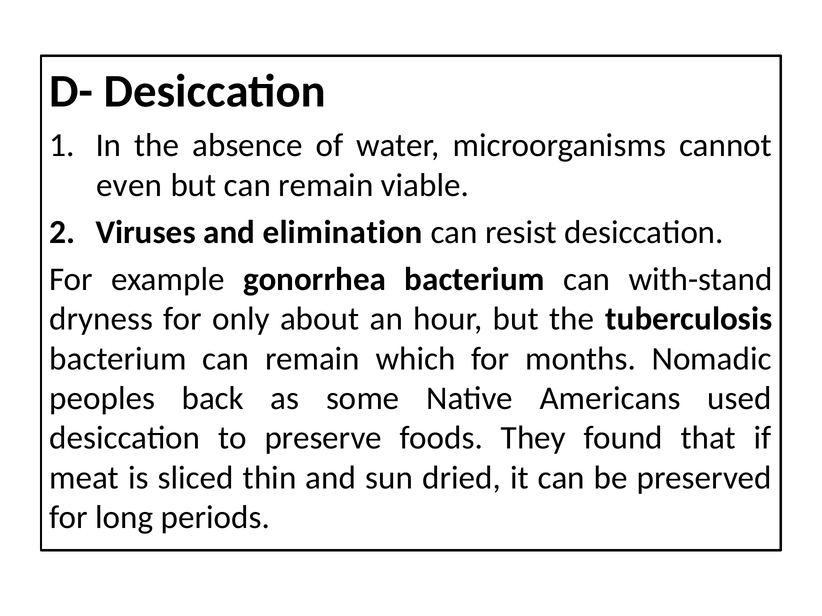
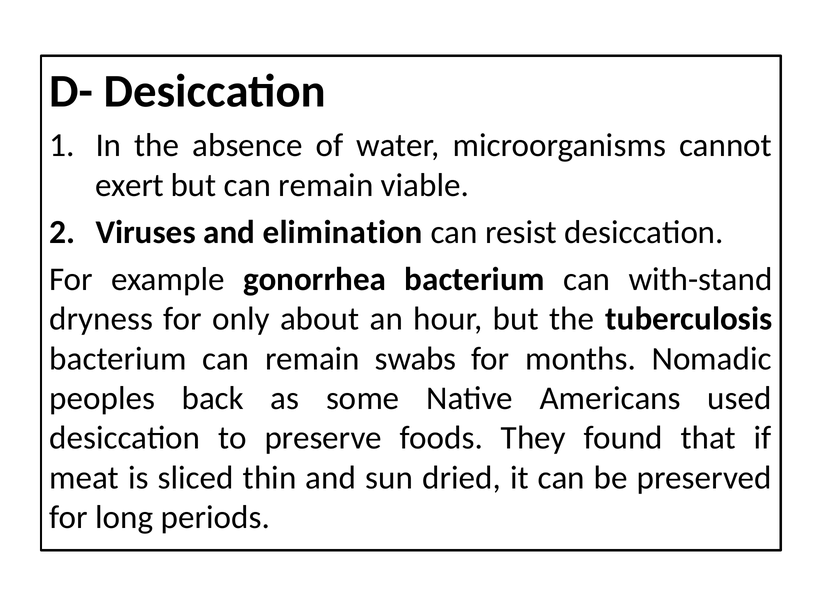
even: even -> exert
which: which -> swabs
